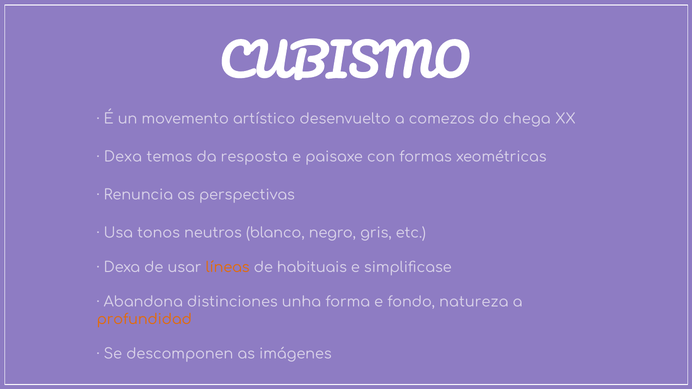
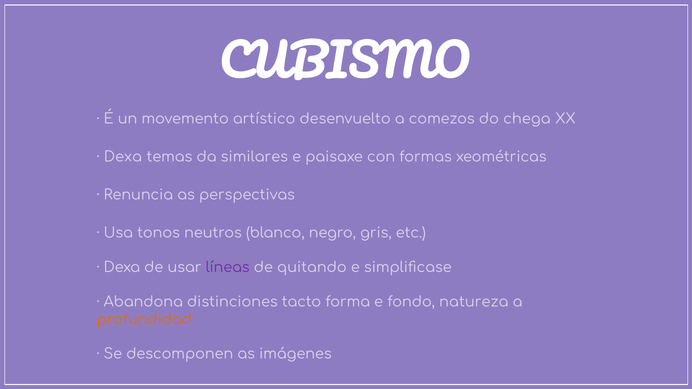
resposta: resposta -> similares
líneas colour: orange -> purple
habituais: habituais -> quitando
unha: unha -> tacto
